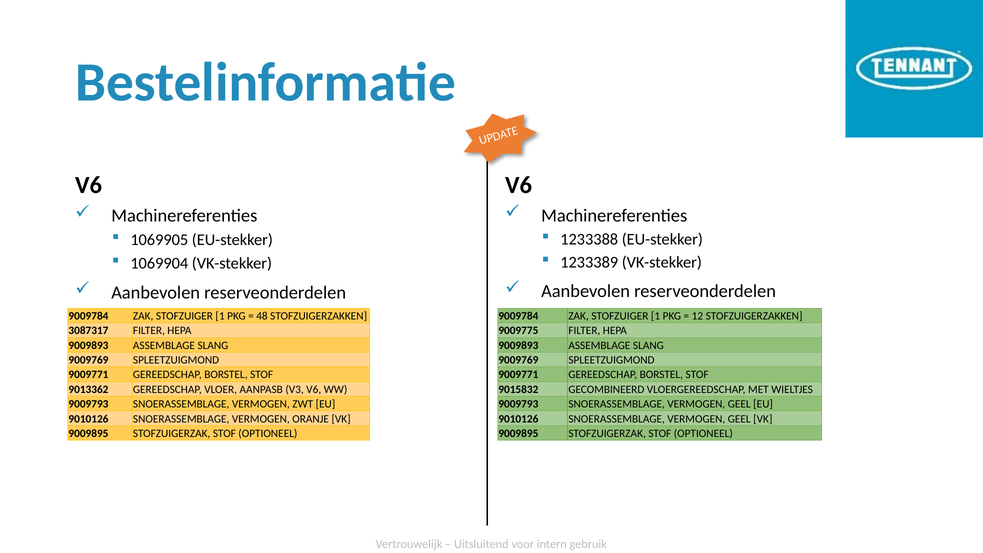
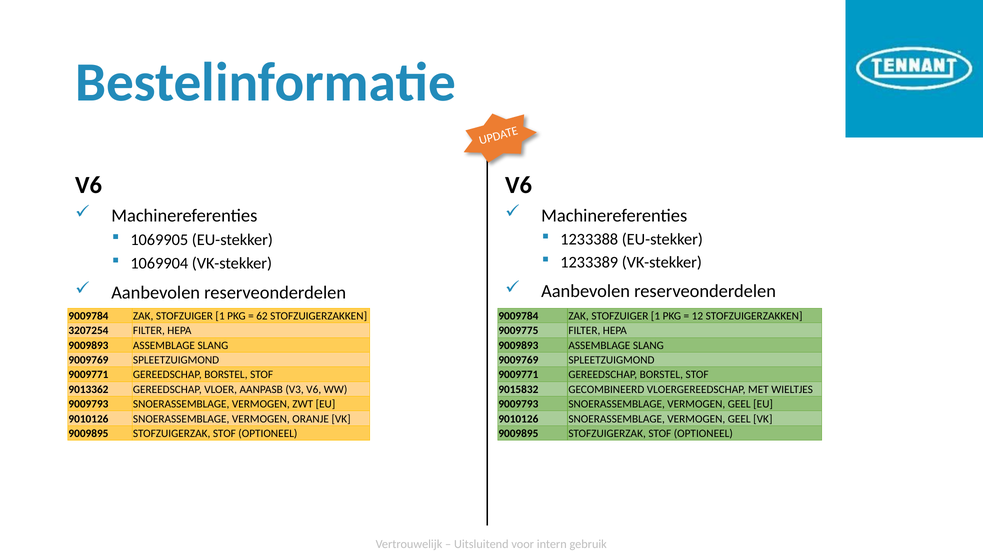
48: 48 -> 62
3087317: 3087317 -> 3207254
